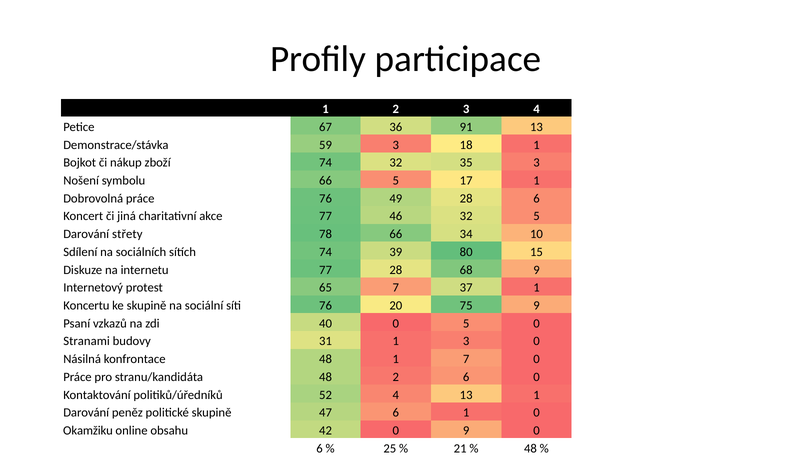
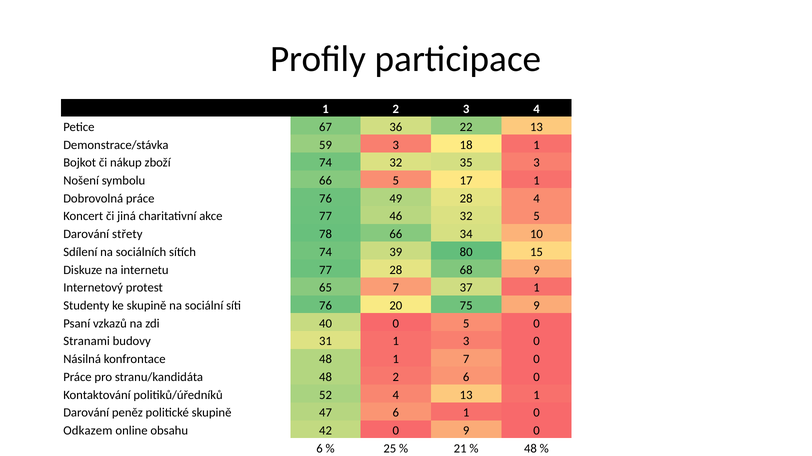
91: 91 -> 22
28 6: 6 -> 4
Koncertu: Koncertu -> Studenty
Okamžiku: Okamžiku -> Odkazem
